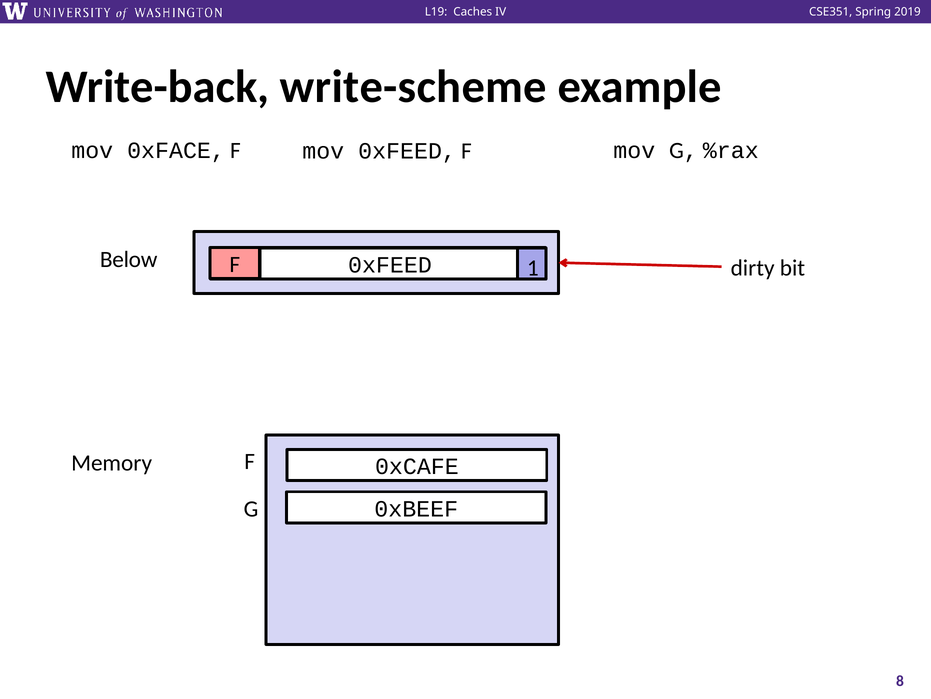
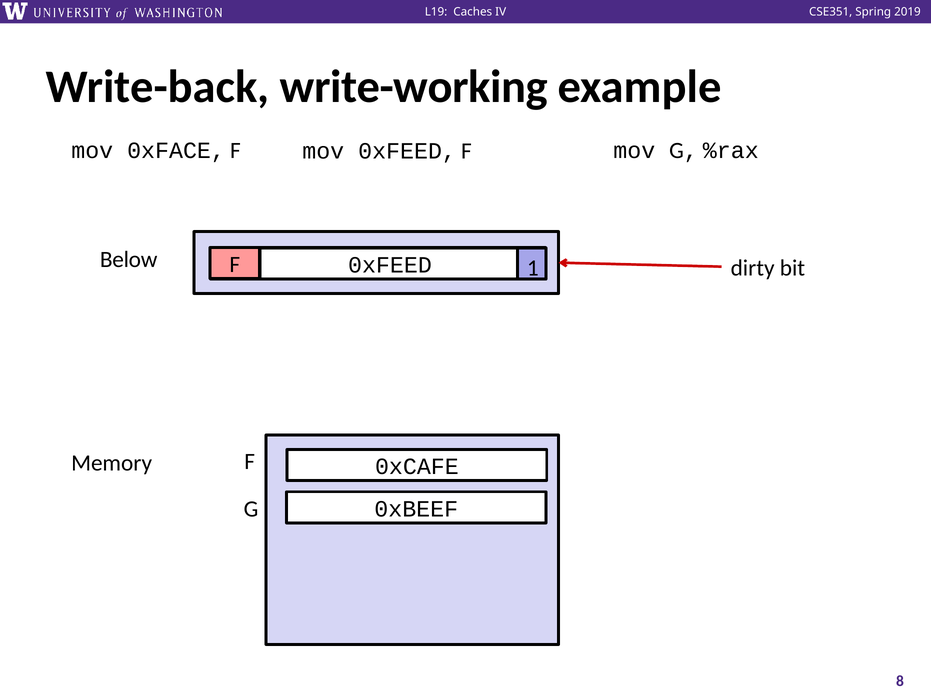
write-scheme: write-scheme -> write-working
